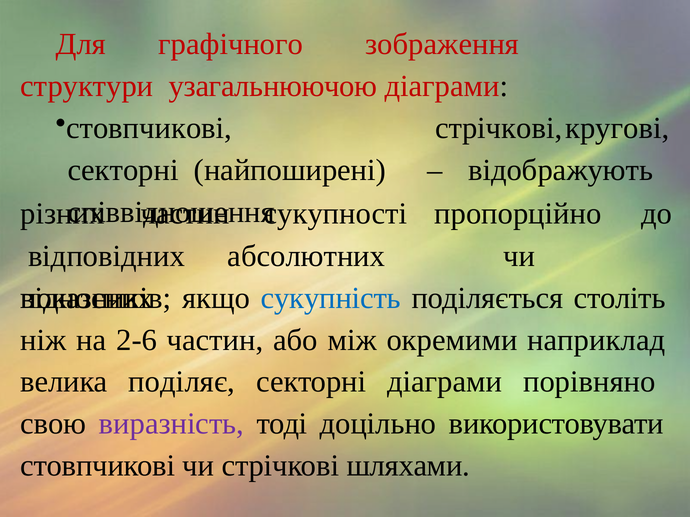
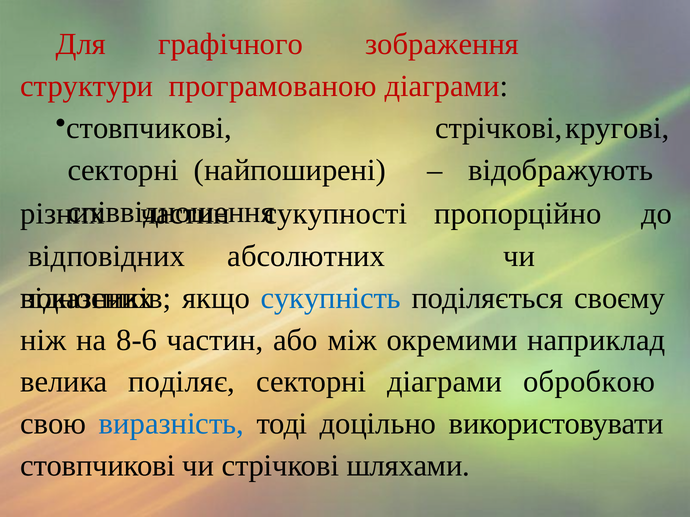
узагальнюючою: узагальнюючою -> програмованою
століть: століть -> своєму
2-6: 2-6 -> 8-6
порівняно: порівняно -> обробкою
виразність colour: purple -> blue
